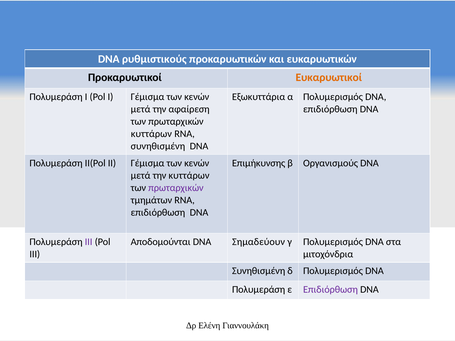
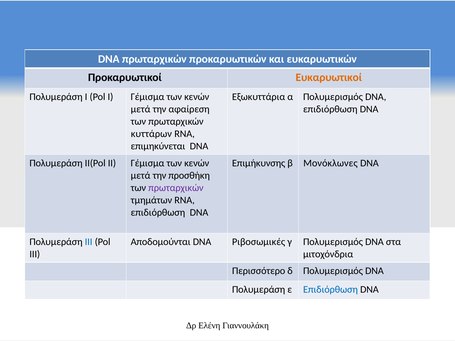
DNA ρυθμιστικούς: ρυθμιστικούς -> πρωταρχικών
συνηθισμένη at (158, 146): συνηθισμένη -> επιμηκύνεται
Οργανισμούς: Οργανισμούς -> Μονόκλωνες
την κυττάρων: κυττάρων -> προσθήκη
ΙΙΙ colour: purple -> blue
Σημαδεύουν: Σημαδεύουν -> Ριβοσωμικές
Συνηθισμένη at (259, 271): Συνηθισμένη -> Περισσότερο
Επιδιόρθωση at (331, 290) colour: purple -> blue
